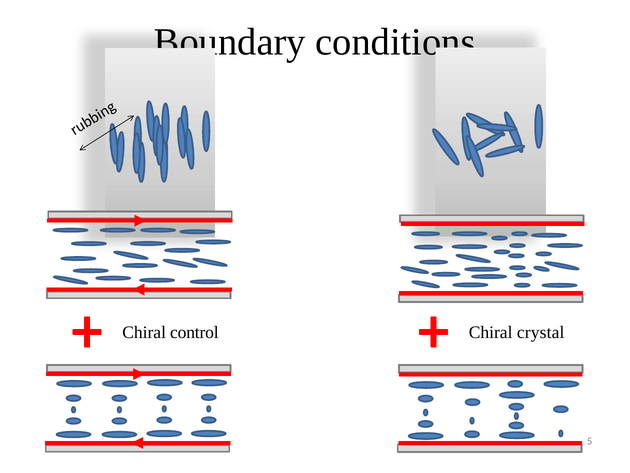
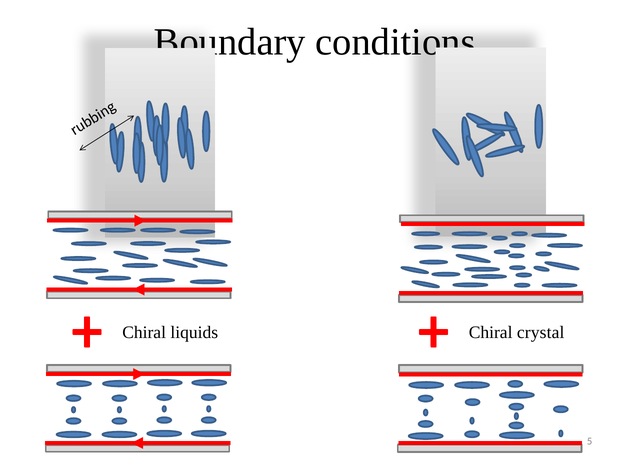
control: control -> liquids
